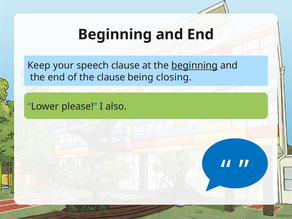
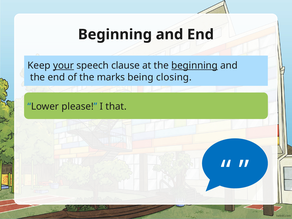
your underline: none -> present
the clause: clause -> marks
also: also -> that
